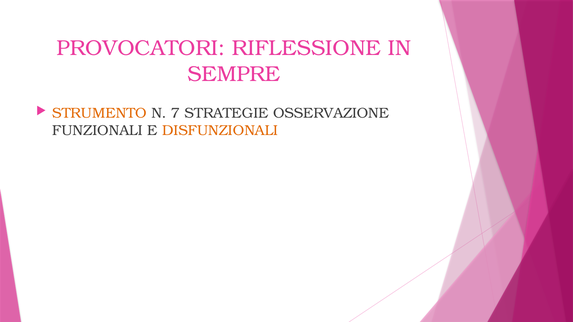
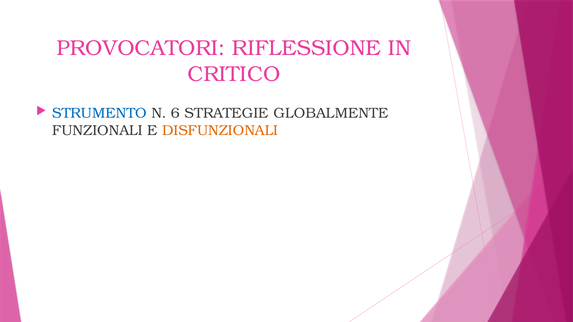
SEMPRE: SEMPRE -> CRITICO
STRUMENTO colour: orange -> blue
7: 7 -> 6
OSSERVAZIONE: OSSERVAZIONE -> GLOBALMENTE
